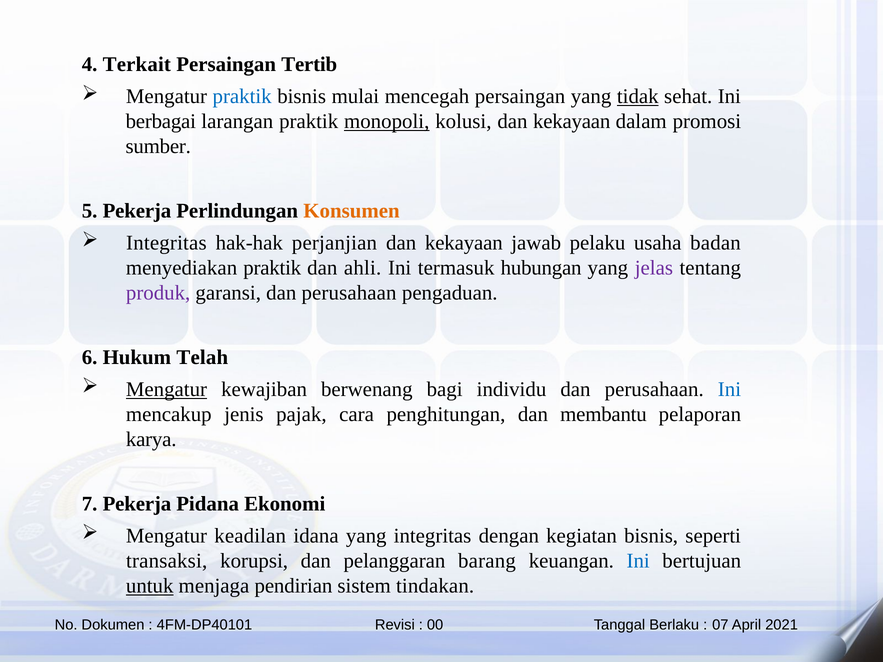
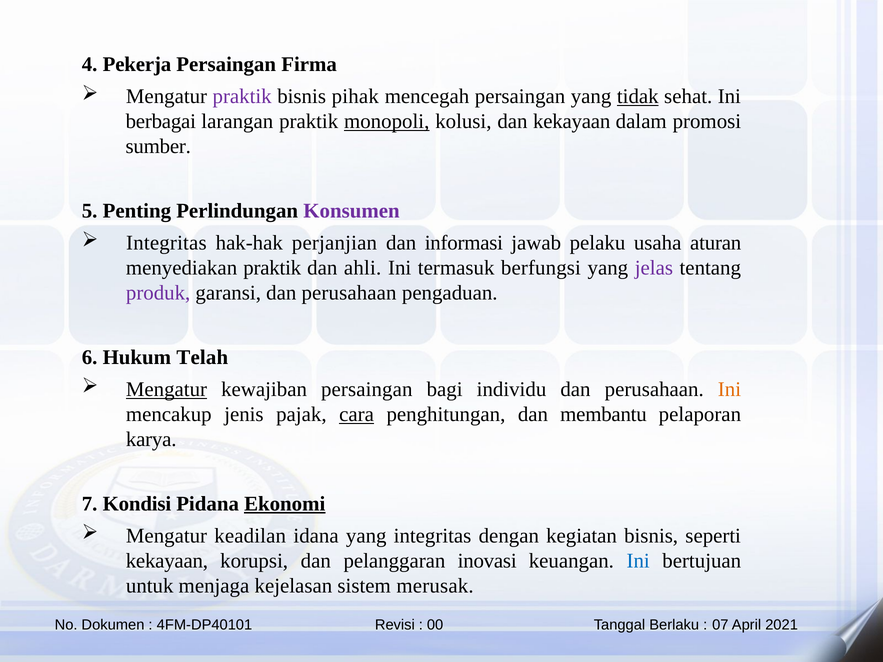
Terkait: Terkait -> Pekerja
Tertib: Tertib -> Firma
praktik at (242, 97) colour: blue -> purple
mulai: mulai -> pihak
5 Pekerja: Pekerja -> Penting
Konsumen colour: orange -> purple
kekayaan at (464, 243): kekayaan -> informasi
badan: badan -> aturan
hubungan: hubungan -> berfungsi
kewajiban berwenang: berwenang -> persaingan
Ini at (729, 390) colour: blue -> orange
cara underline: none -> present
7 Pekerja: Pekerja -> Kondisi
Ekonomi underline: none -> present
transaksi at (167, 561): transaksi -> kekayaan
barang: barang -> inovasi
untuk underline: present -> none
pendirian: pendirian -> kejelasan
tindakan: tindakan -> merusak
